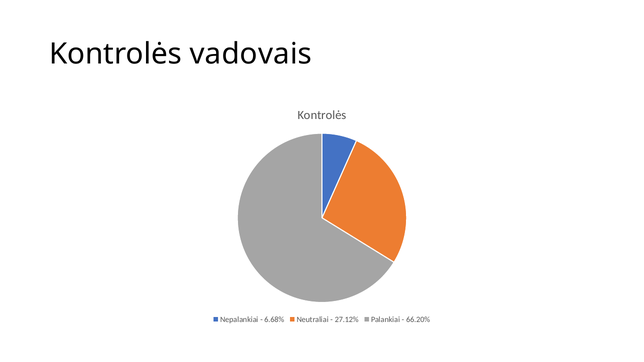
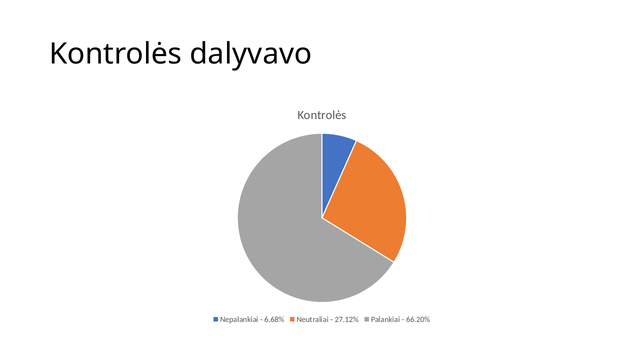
vadovais: vadovais -> dalyvavo
